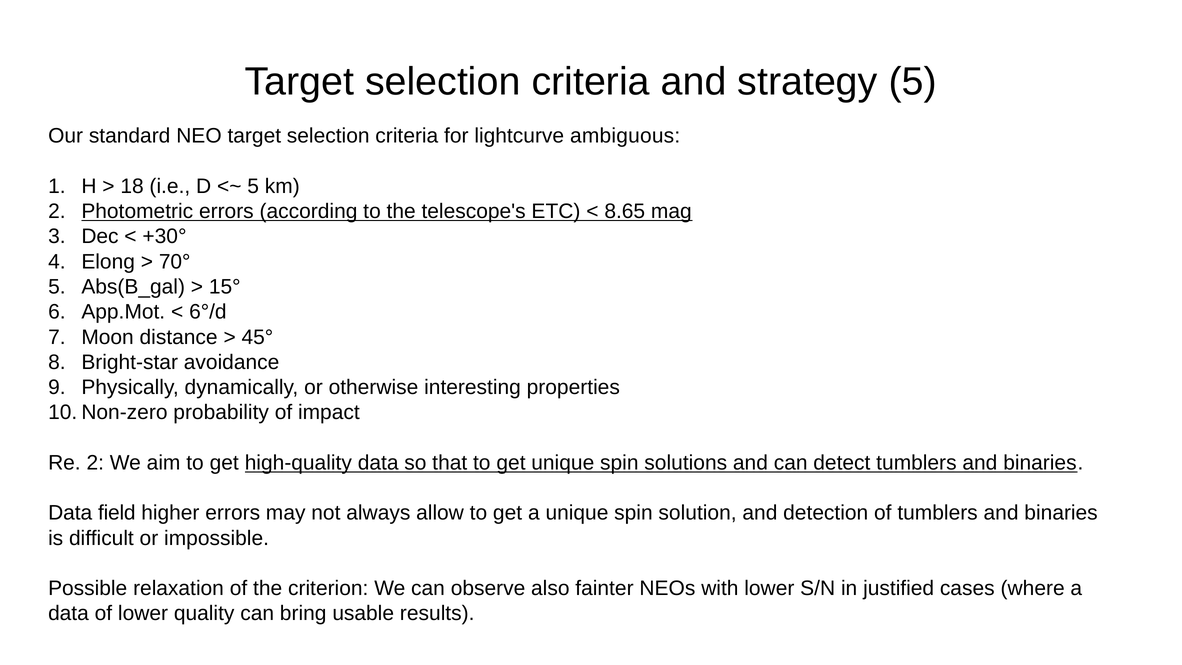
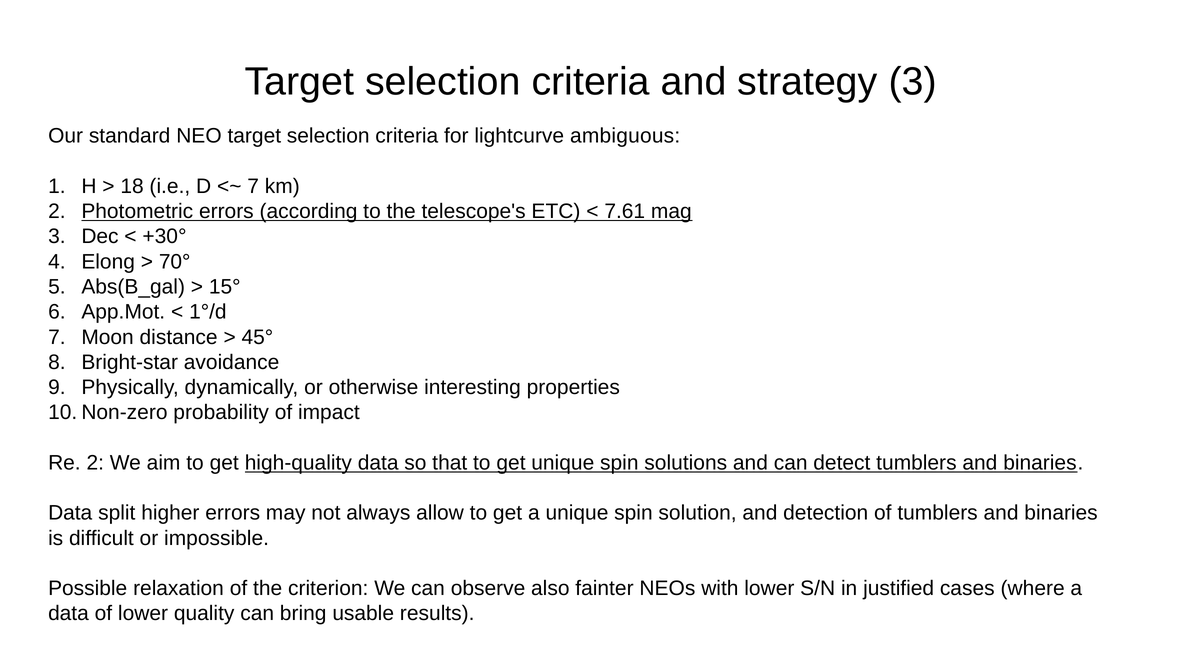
strategy 5: 5 -> 3
5 at (253, 186): 5 -> 7
8.65: 8.65 -> 7.61
6°/d: 6°/d -> 1°/d
field: field -> split
